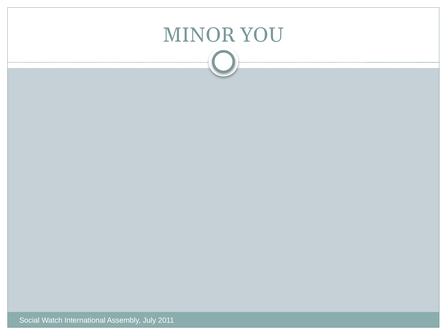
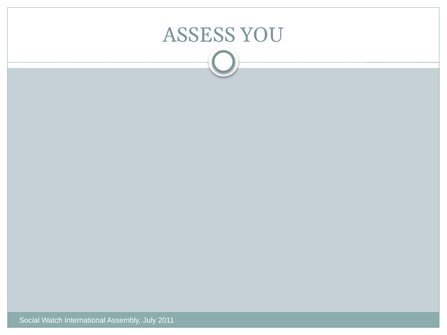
MINOR: MINOR -> ASSESS
